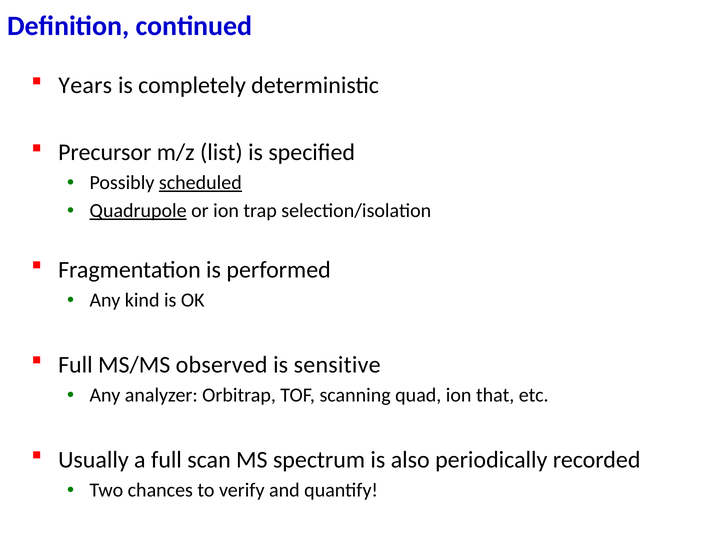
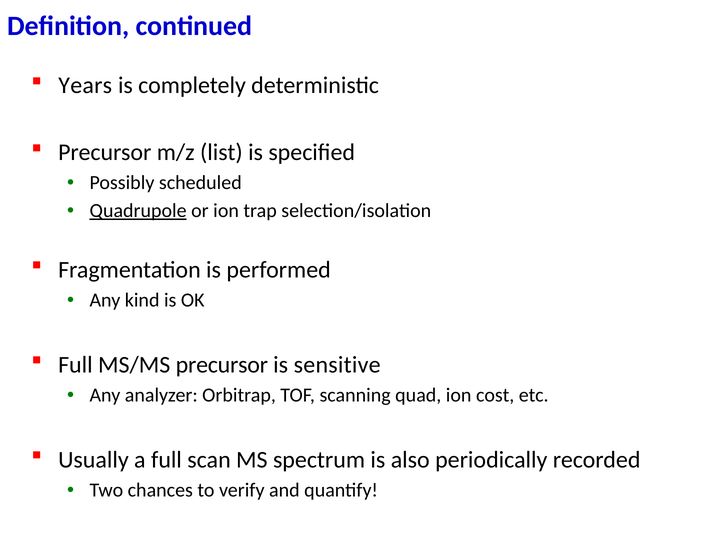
scheduled underline: present -> none
MS/MS observed: observed -> precursor
that: that -> cost
